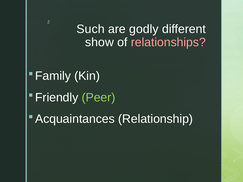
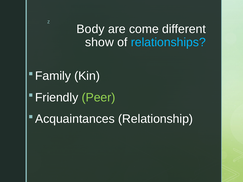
Such: Such -> Body
godly: godly -> come
relationships colour: pink -> light blue
